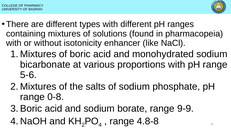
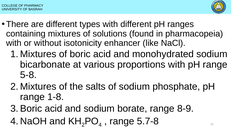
5-6: 5-6 -> 5-8
0-8: 0-8 -> 1-8
9-9: 9-9 -> 8-9
4.8-8: 4.8-8 -> 5.7-8
